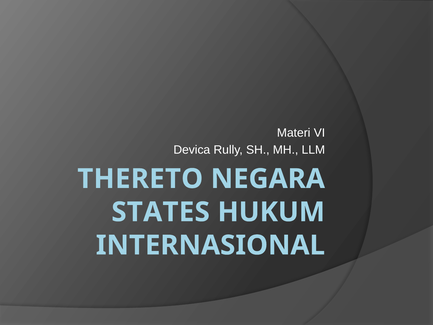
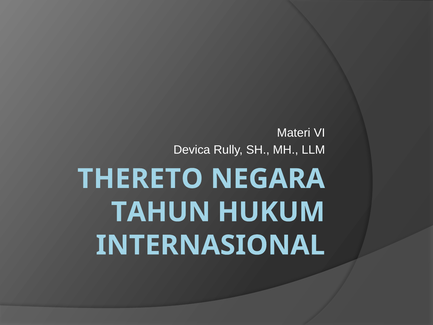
STATES: STATES -> TAHUN
